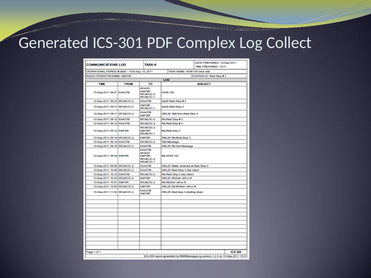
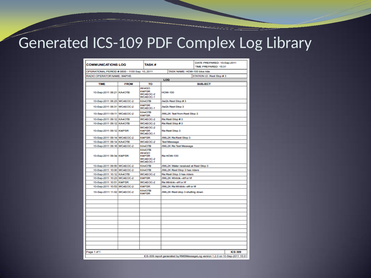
ICS-301: ICS-301 -> ICS-109
Collect: Collect -> Library
